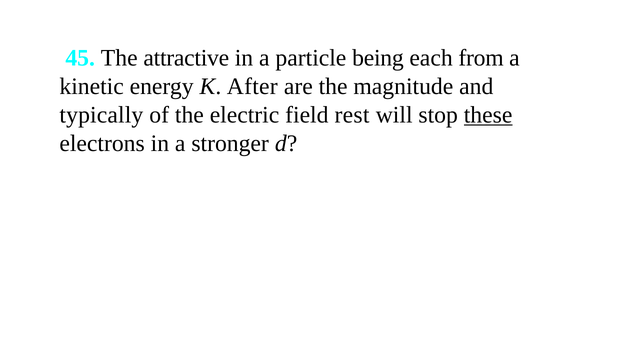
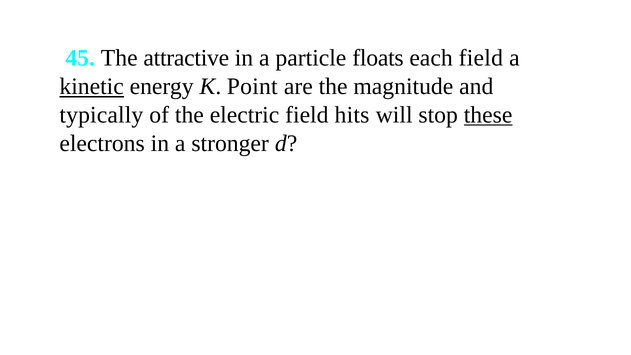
being: being -> floats
each from: from -> field
kinetic underline: none -> present
After: After -> Point
rest: rest -> hits
